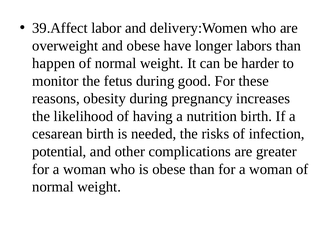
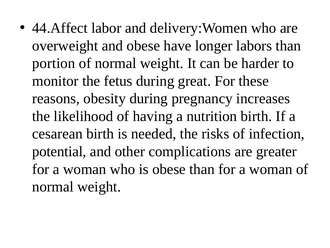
39.Affect: 39.Affect -> 44.Affect
happen: happen -> portion
good: good -> great
